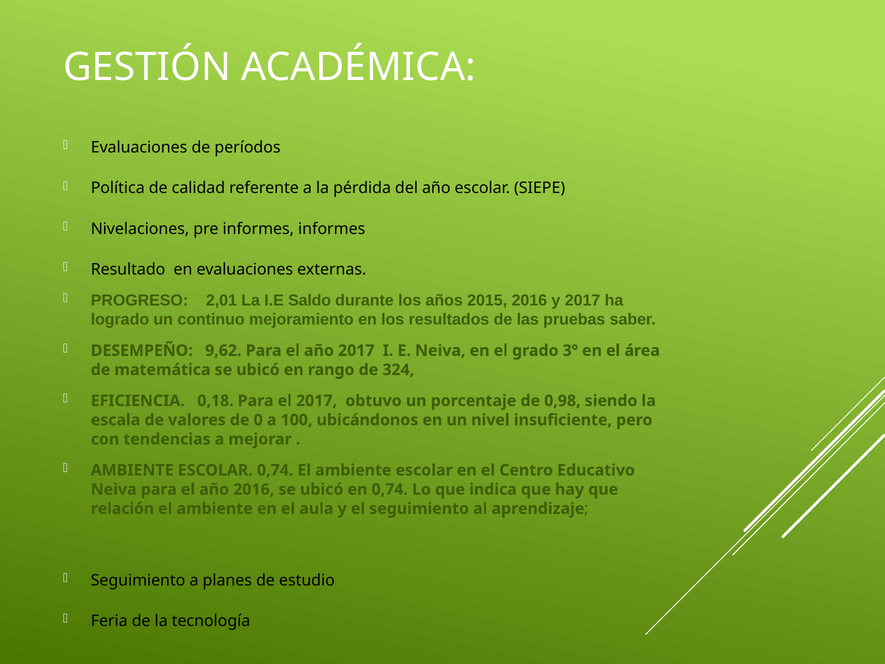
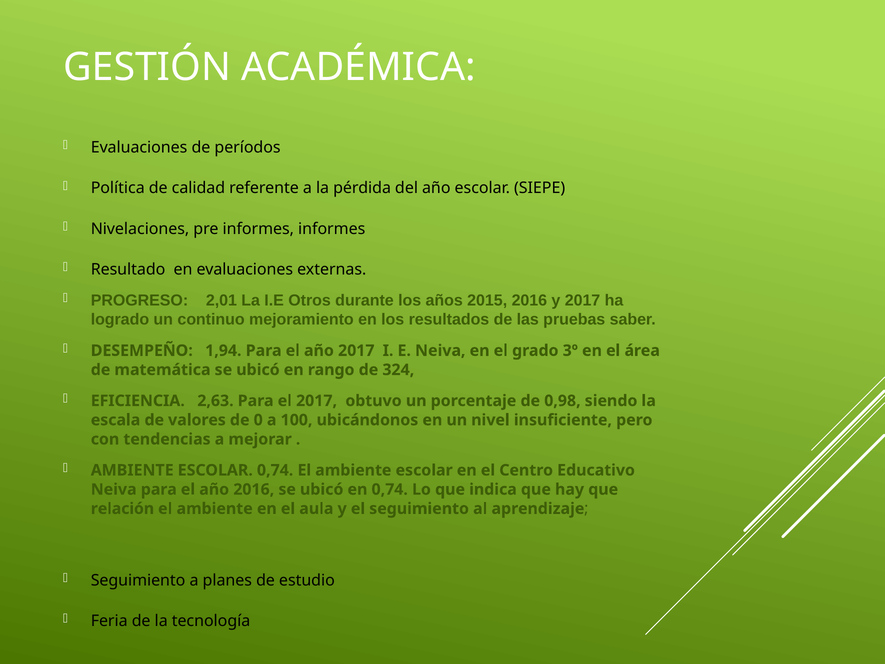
Saldo: Saldo -> Otros
9,62: 9,62 -> 1,94
0,18: 0,18 -> 2,63
